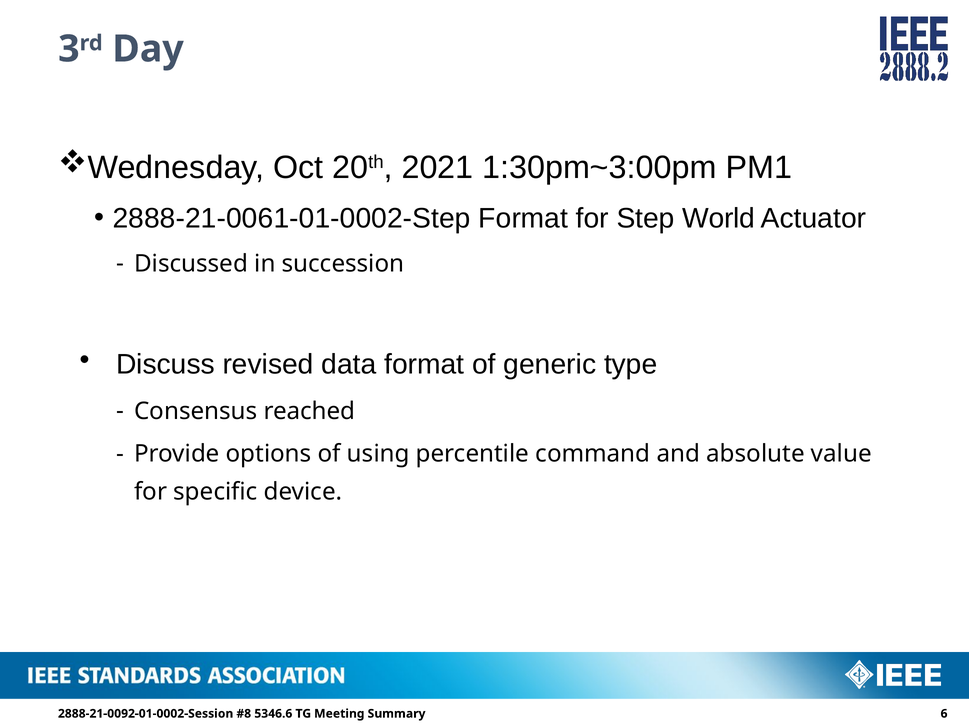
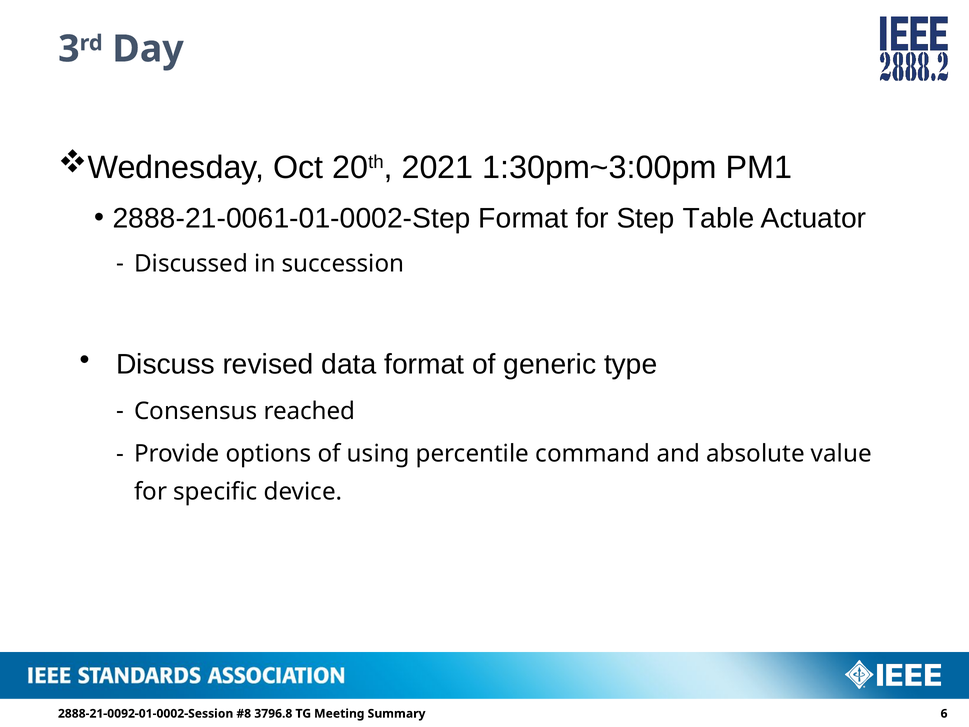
World: World -> Table
5346.6: 5346.6 -> 3796.8
